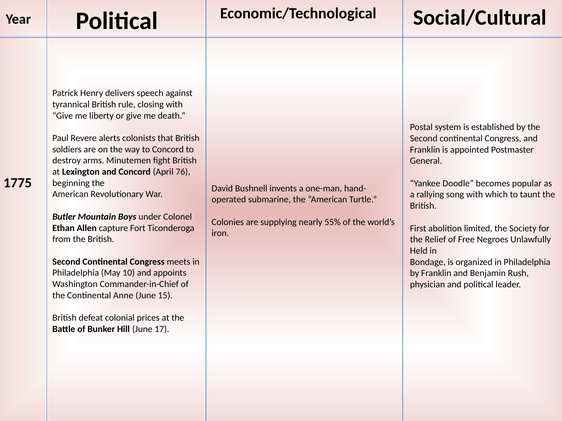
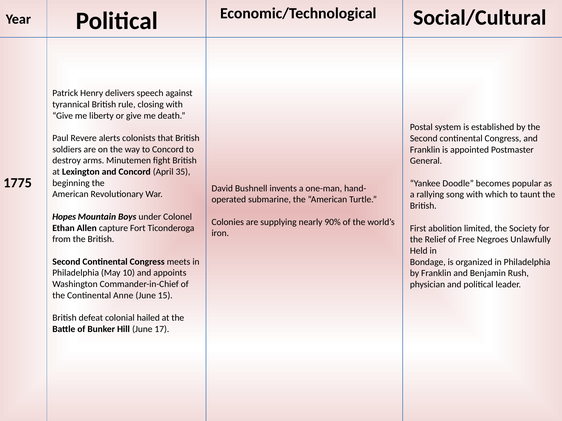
76: 76 -> 35
Butler: Butler -> Hopes
55%: 55% -> 90%
prices: prices -> hailed
